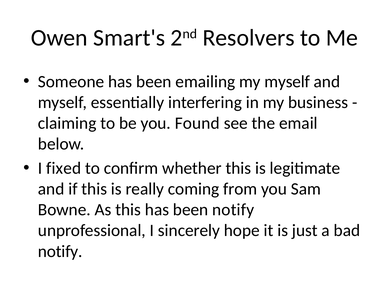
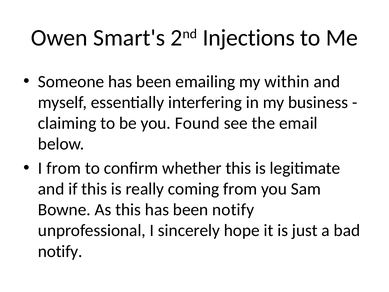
Resolvers: Resolvers -> Injections
my myself: myself -> within
I fixed: fixed -> from
